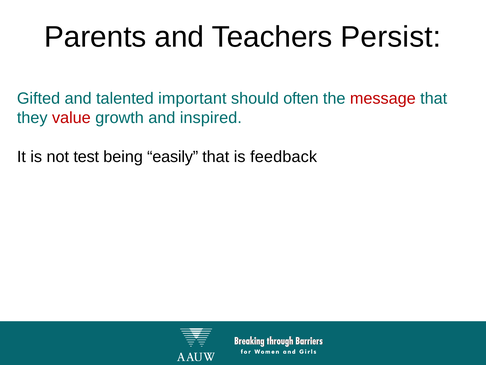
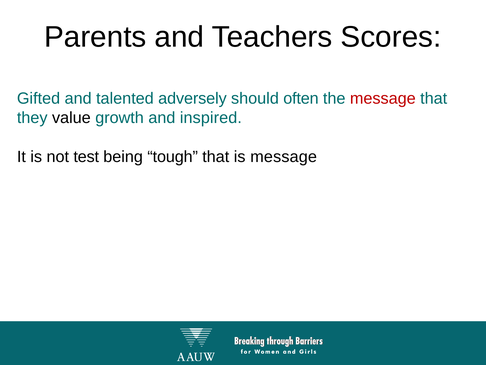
Persist: Persist -> Scores
important: important -> adversely
value colour: red -> black
easily: easily -> tough
is feedback: feedback -> message
